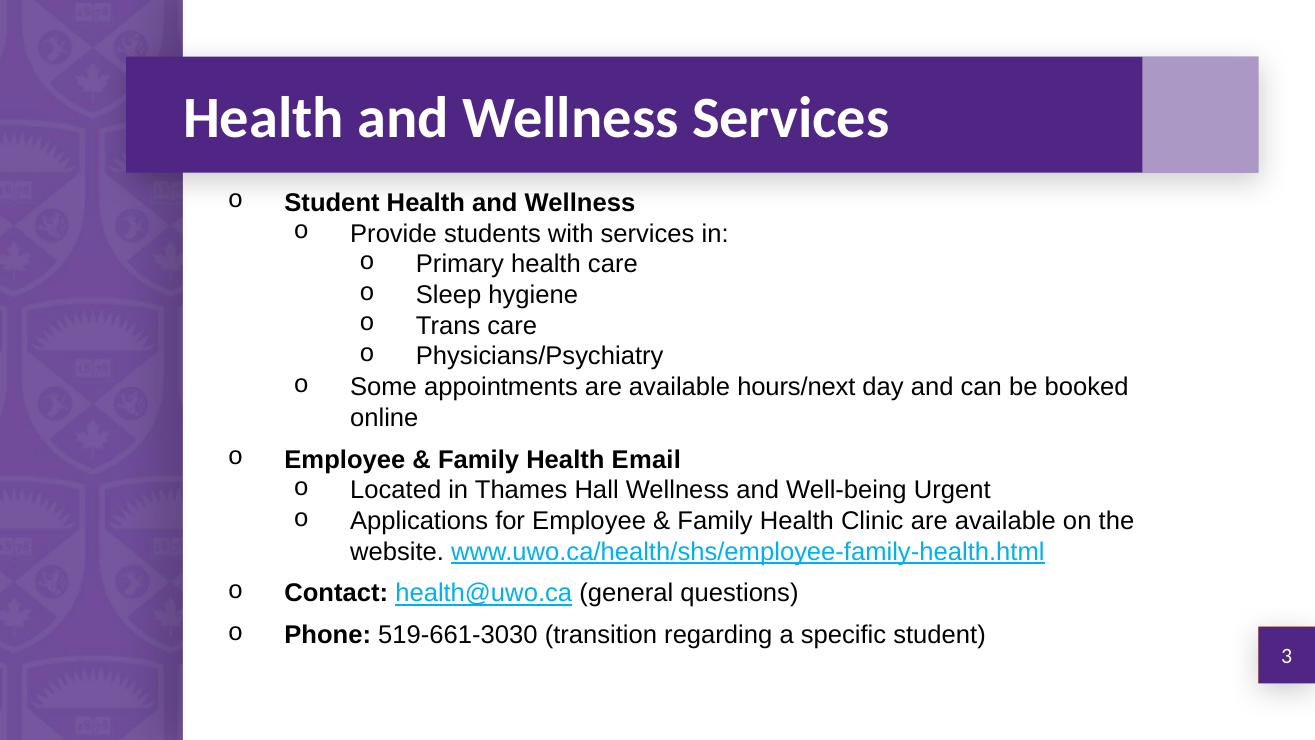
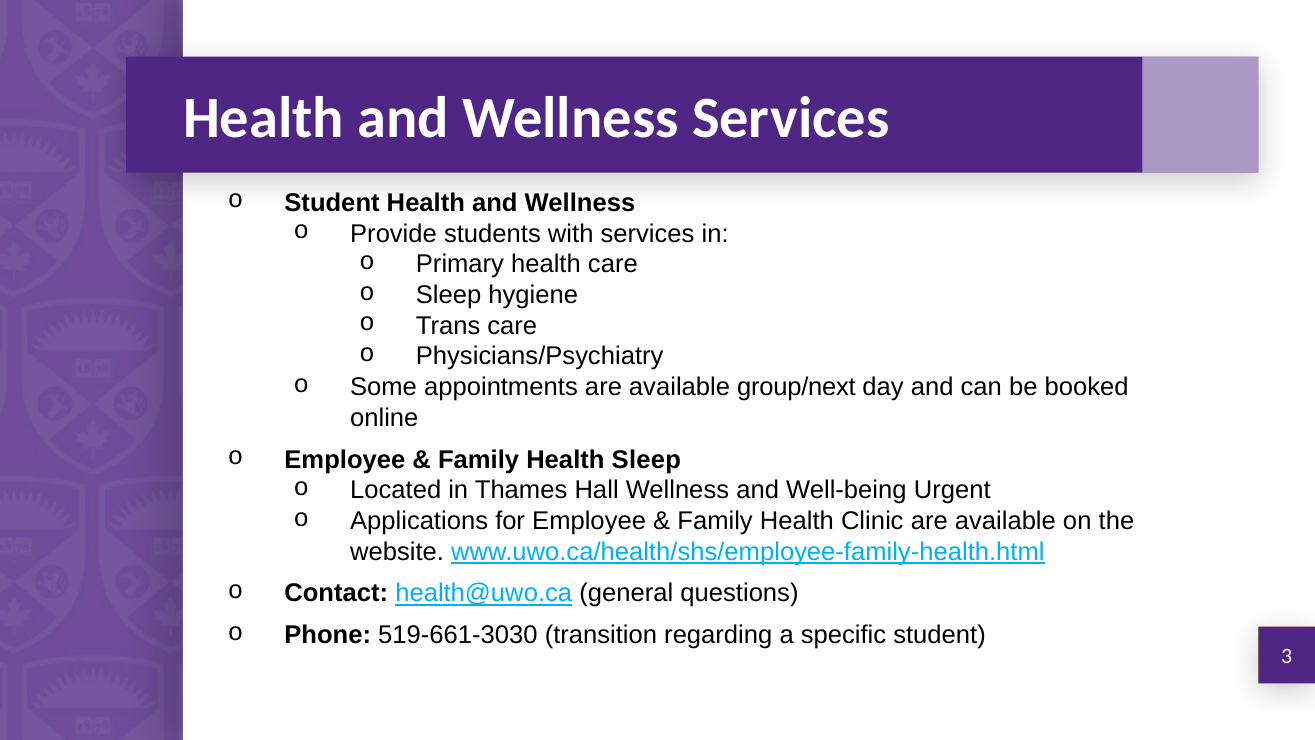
hours/next: hours/next -> group/next
Health Email: Email -> Sleep
